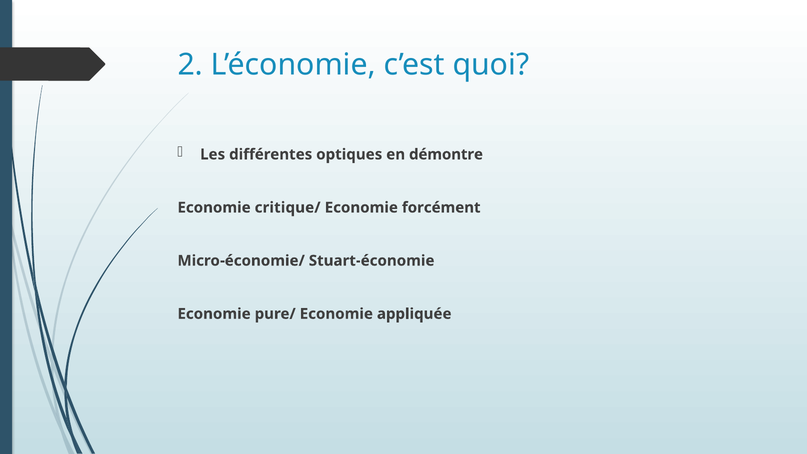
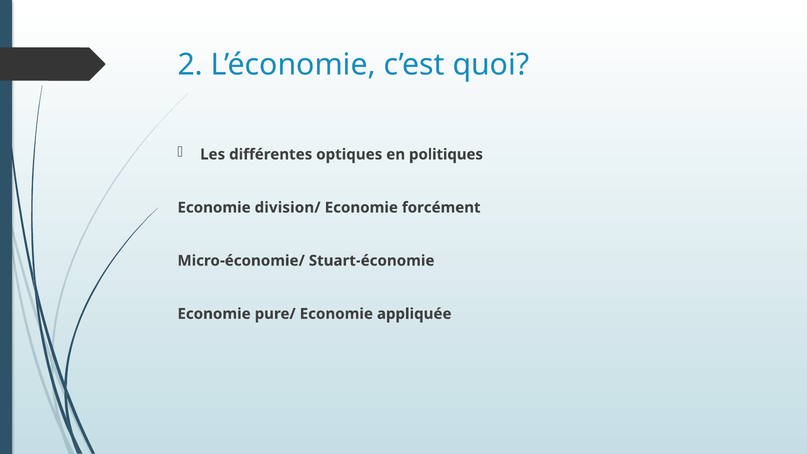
démontre: démontre -> politiques
critique/: critique/ -> division/
